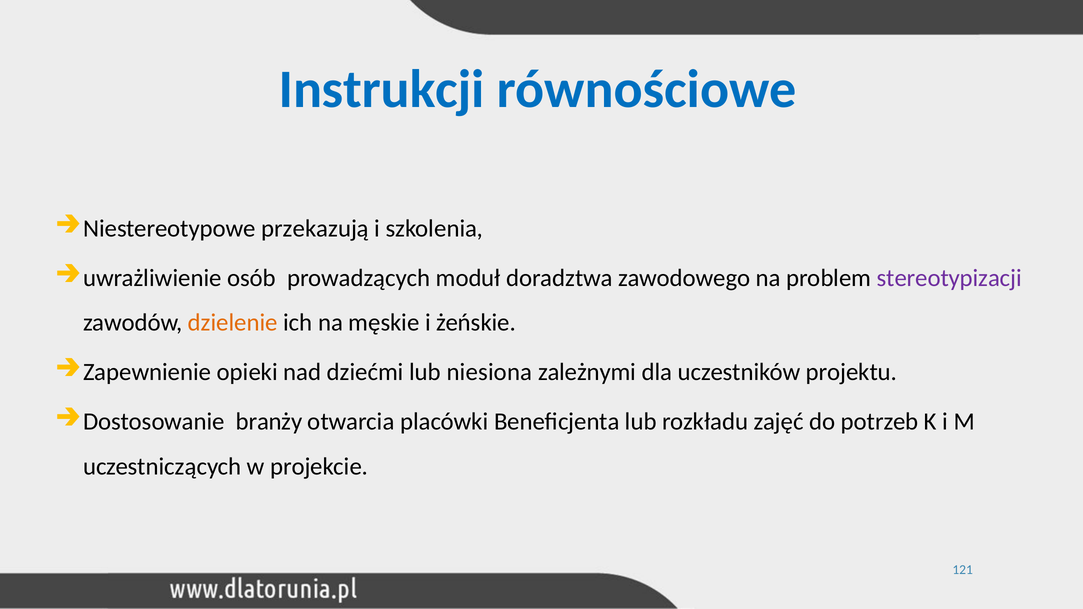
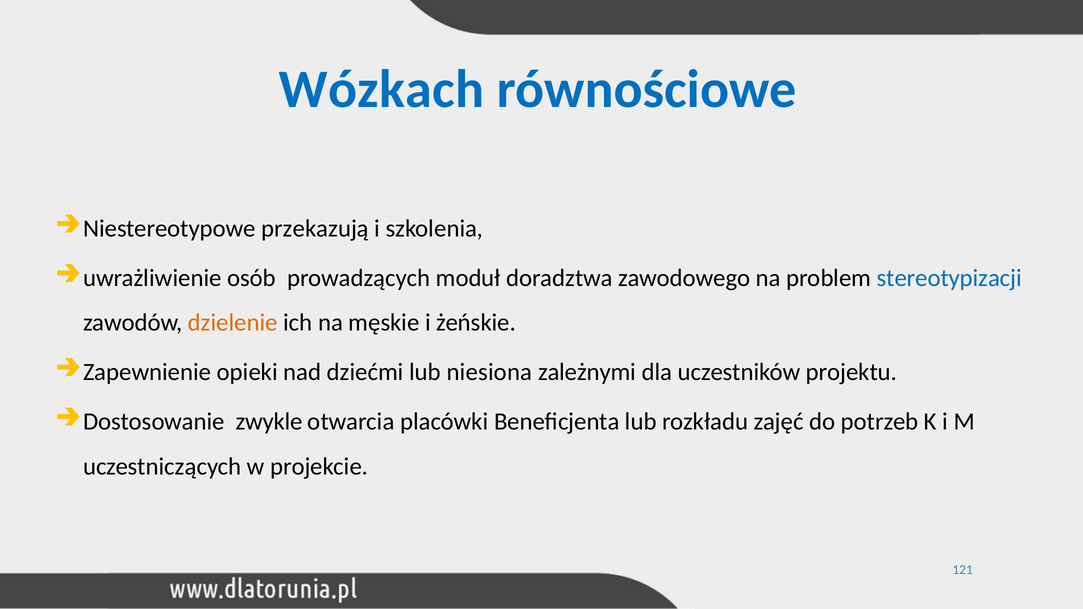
Instrukcji: Instrukcji -> Wózkach
stereotypizacji colour: purple -> blue
branży: branży -> zwykle
